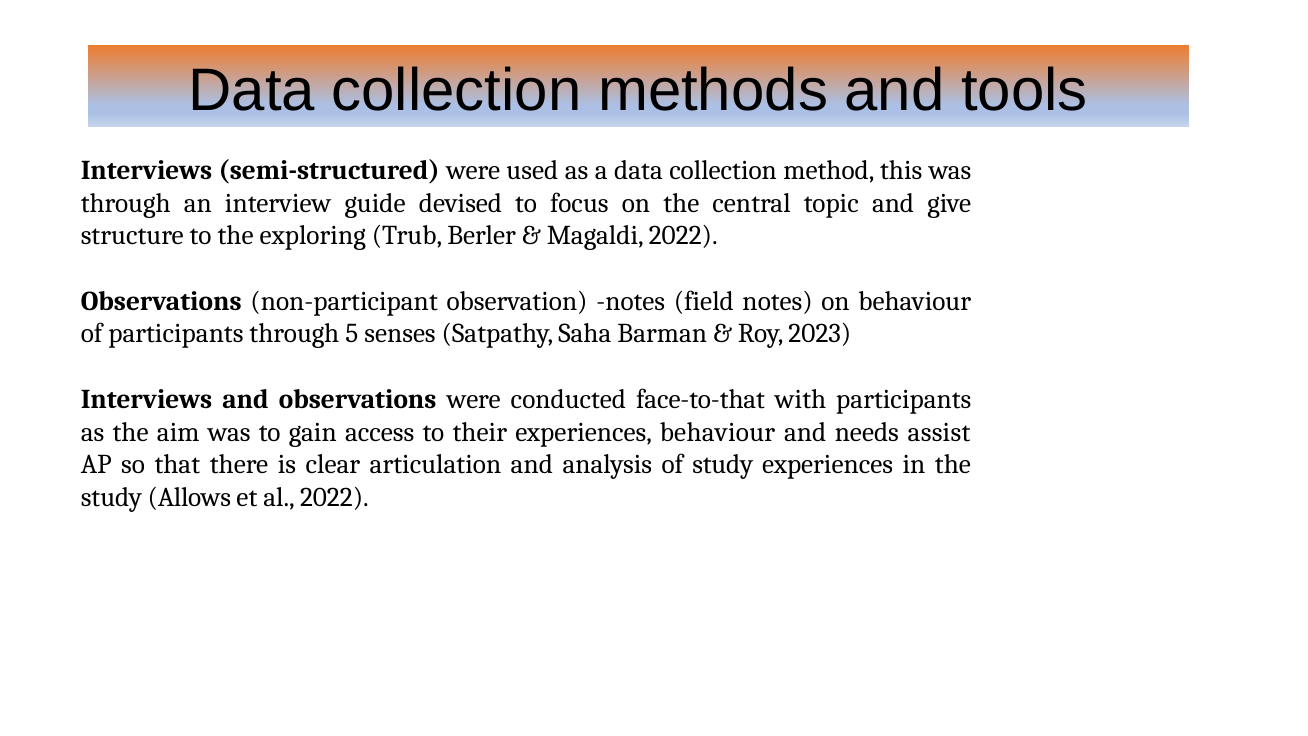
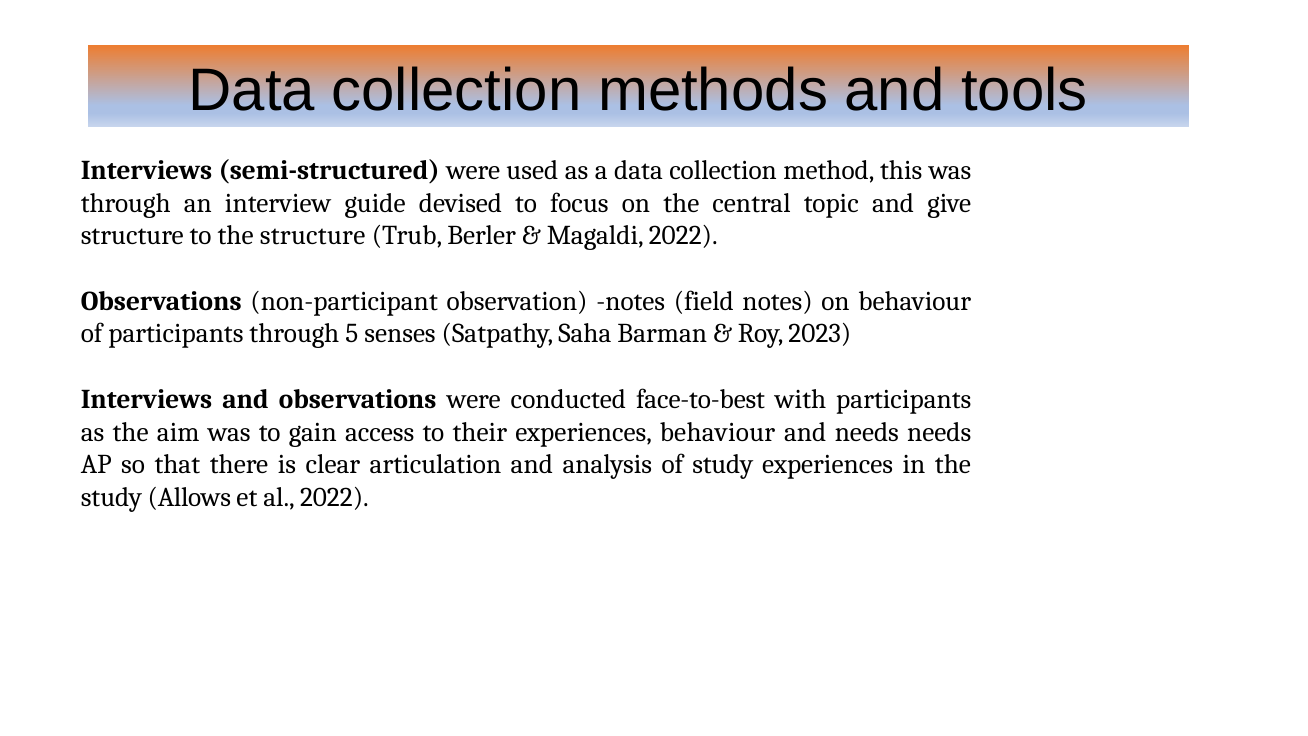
the exploring: exploring -> structure
face-to-that: face-to-that -> face-to-best
needs assist: assist -> needs
